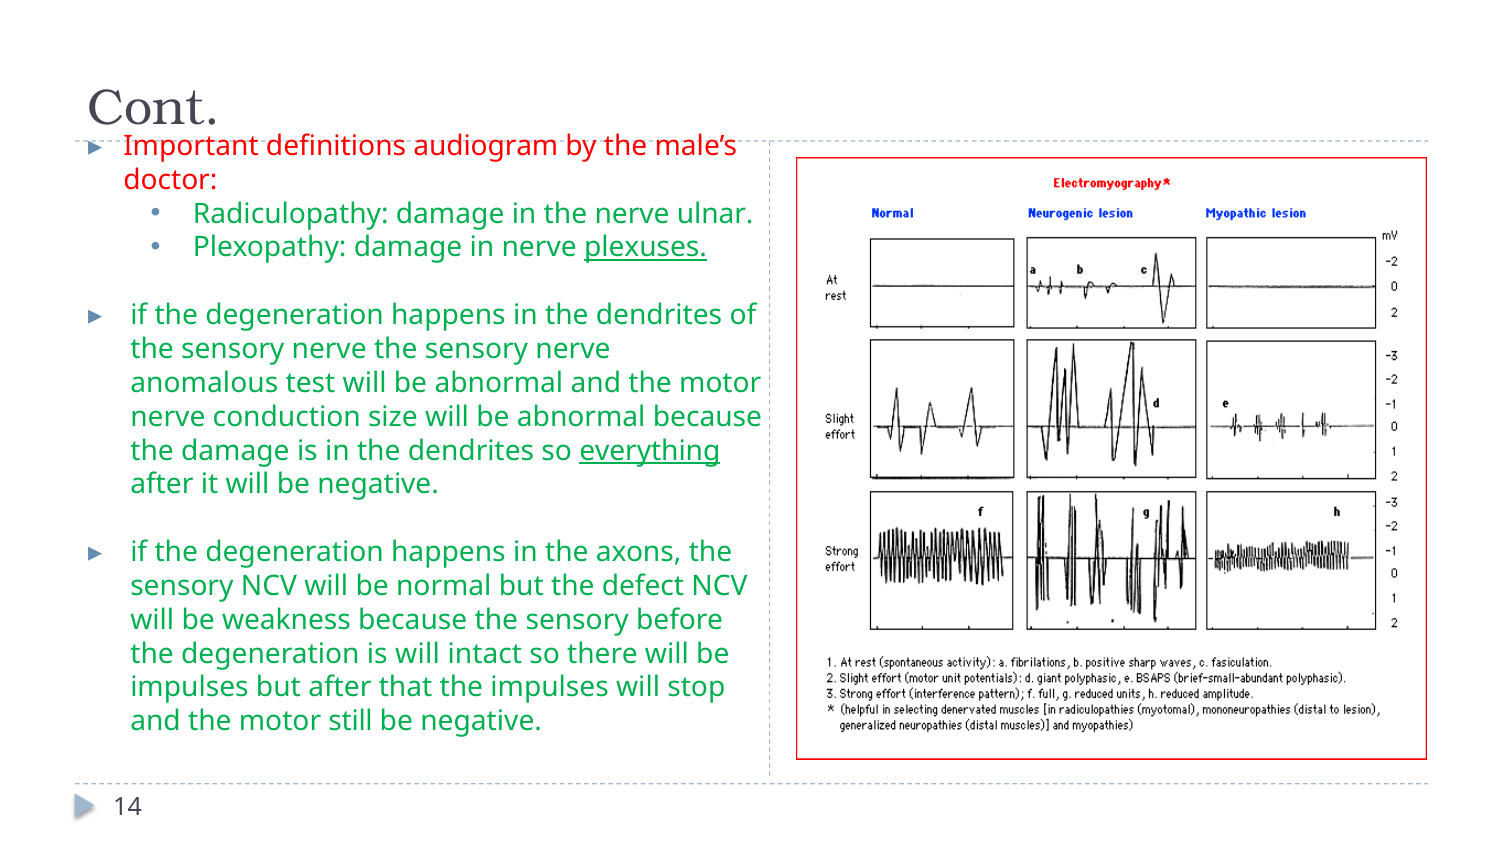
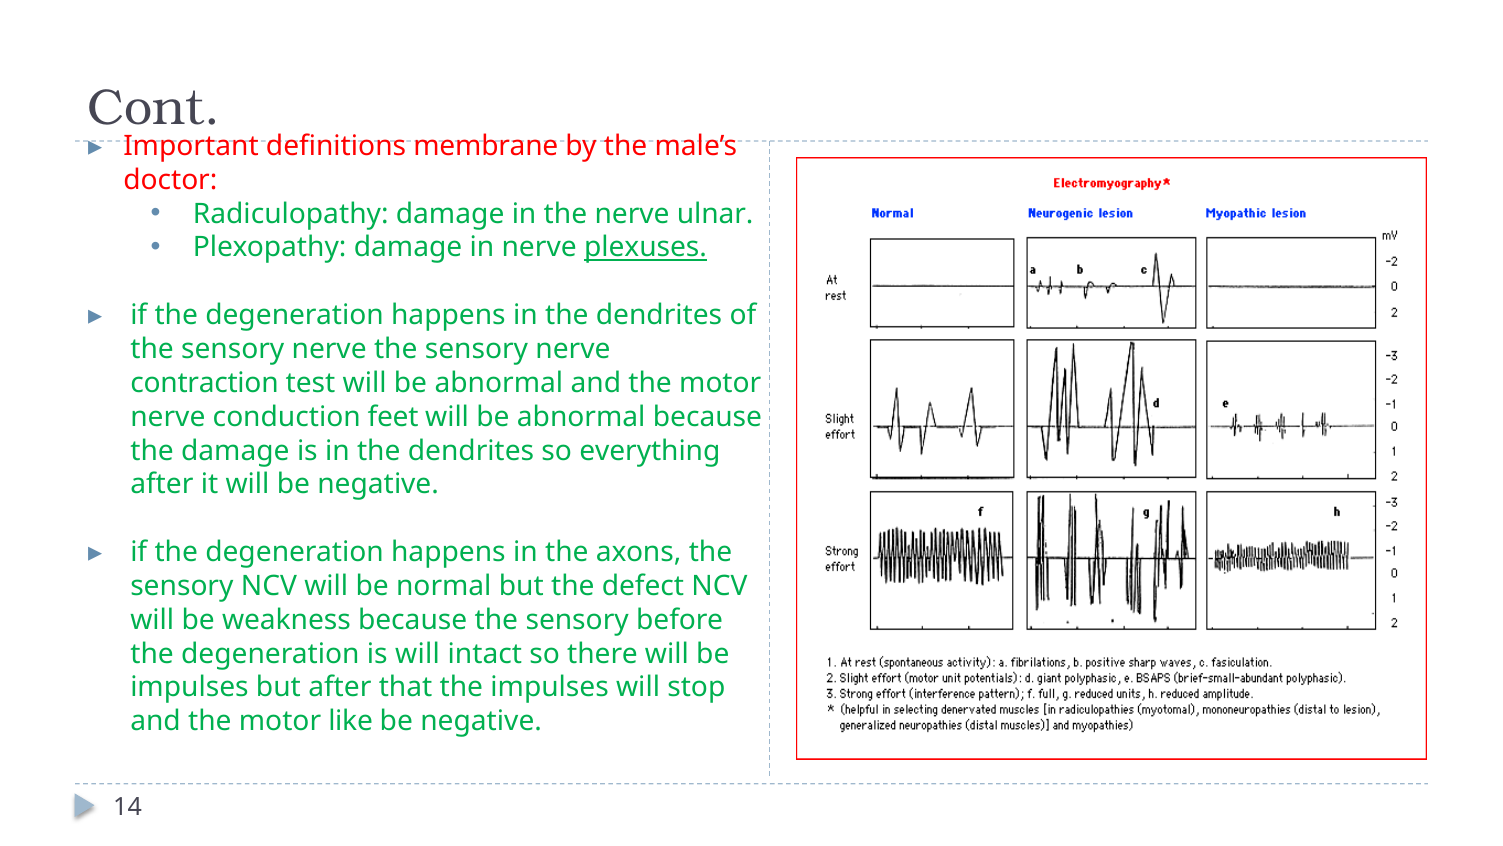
audiogram: audiogram -> membrane
anomalous: anomalous -> contraction
size: size -> feet
everything underline: present -> none
still: still -> like
